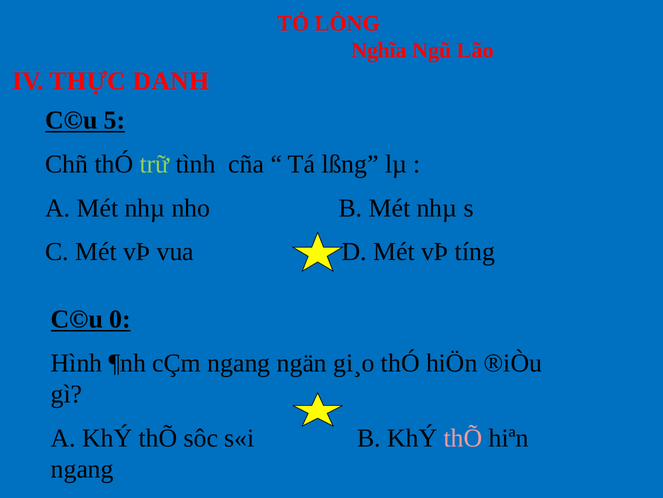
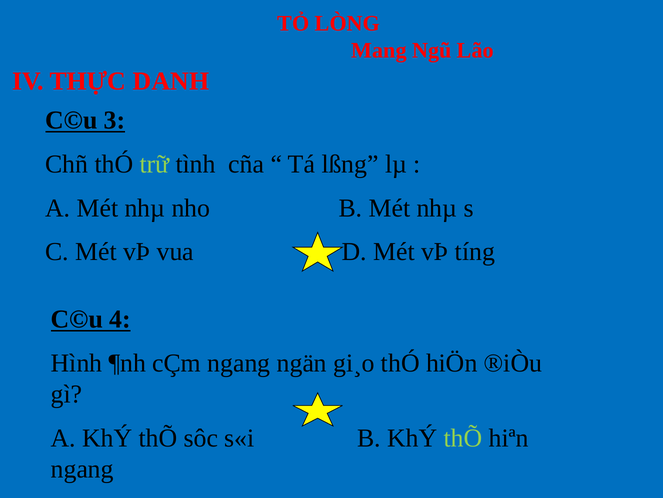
Nghĩa: Nghĩa -> Mang
5: 5 -> 3
0: 0 -> 4
thÕ at (463, 438) colour: pink -> light green
